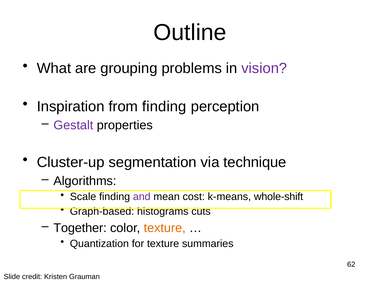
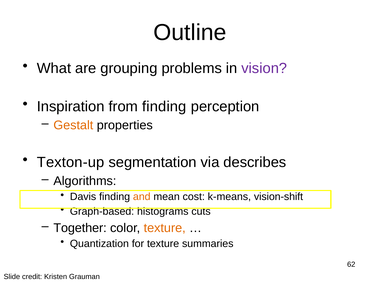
Gestalt colour: purple -> orange
Cluster-up: Cluster-up -> Texton-up
technique: technique -> describes
Scale: Scale -> Davis
and colour: purple -> orange
whole-shift: whole-shift -> vision-shift
